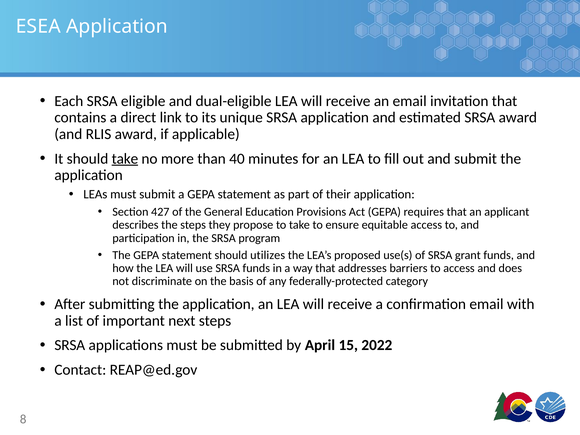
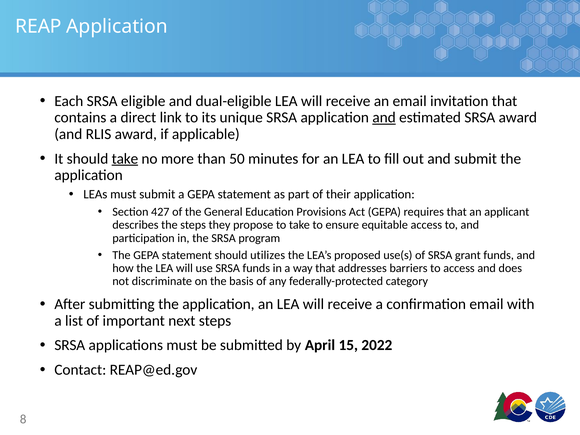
ESEA: ESEA -> REAP
and at (384, 118) underline: none -> present
40: 40 -> 50
